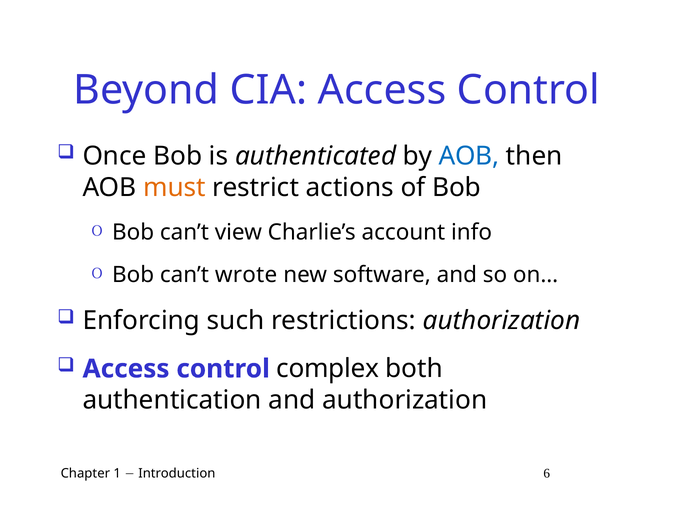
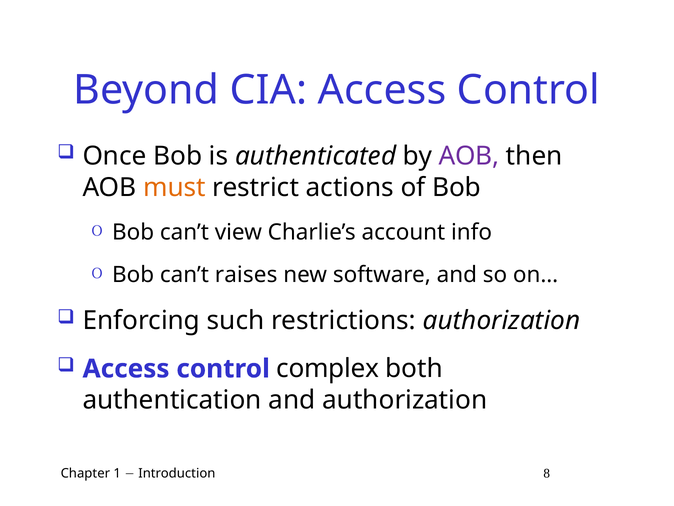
AOB at (469, 156) colour: blue -> purple
wrote: wrote -> raises
6: 6 -> 8
